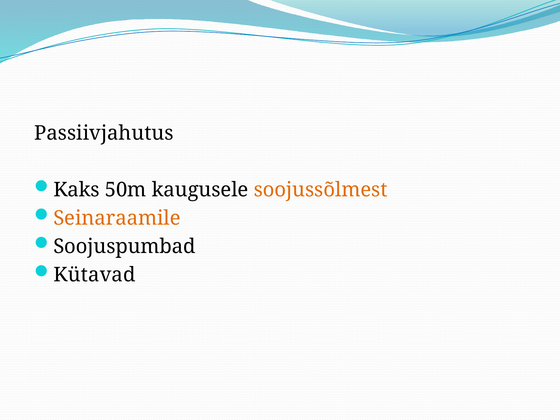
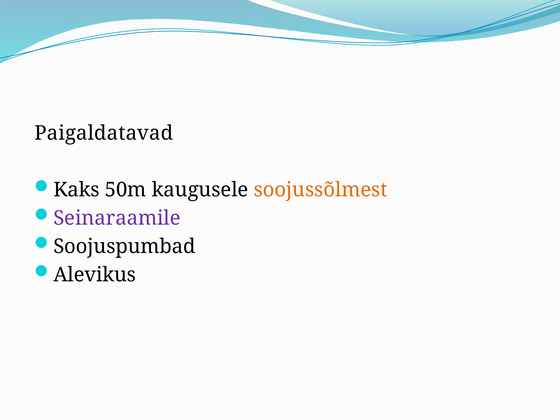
Passiivjahutus: Passiivjahutus -> Paigaldatavad
Seinaraamile colour: orange -> purple
Kütavad: Kütavad -> Alevikus
